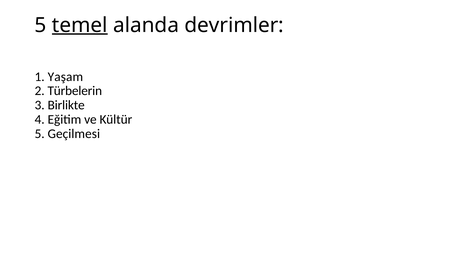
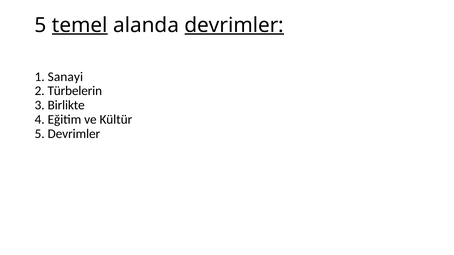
devrimler at (234, 25) underline: none -> present
Yaşam: Yaşam -> Sanayi
5 Geçilmesi: Geçilmesi -> Devrimler
